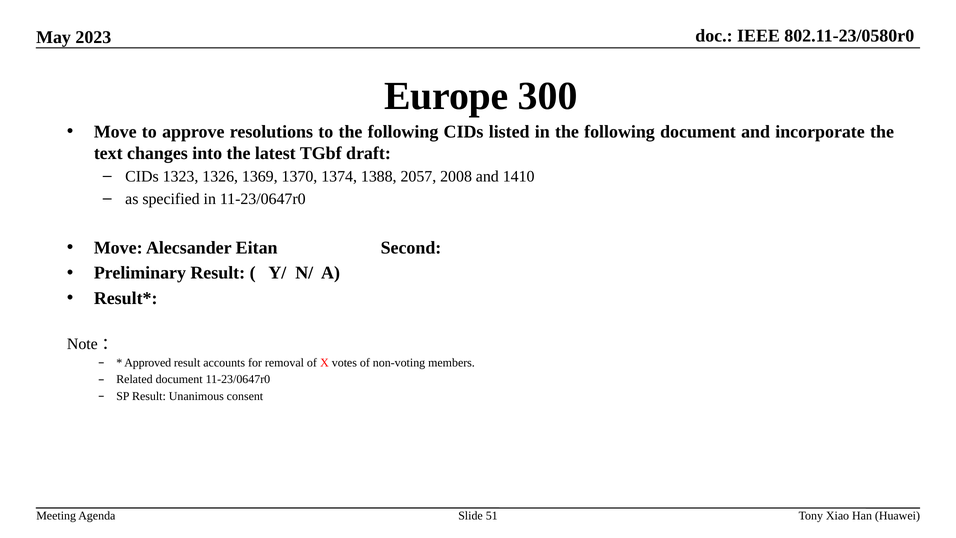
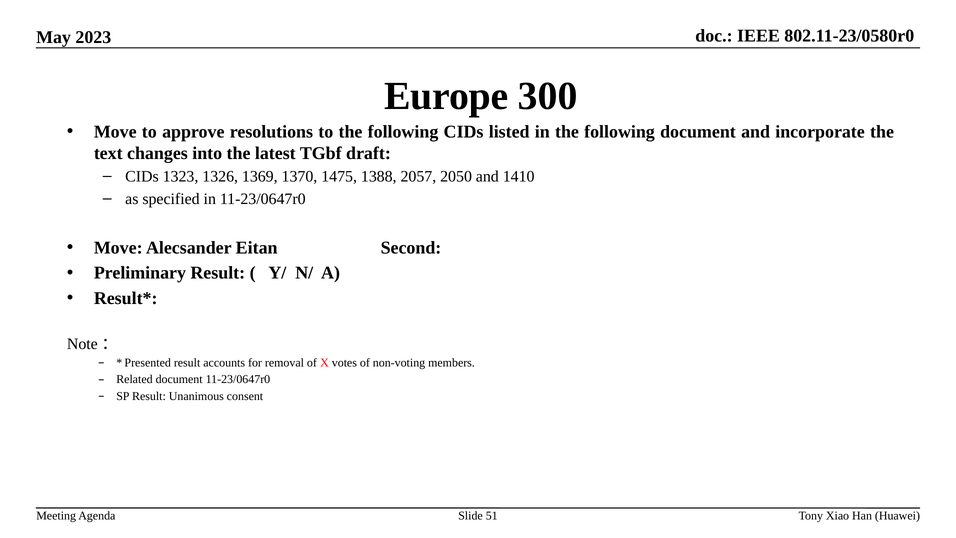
1374: 1374 -> 1475
2008: 2008 -> 2050
Approved: Approved -> Presented
